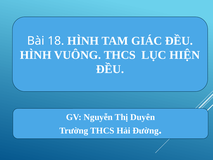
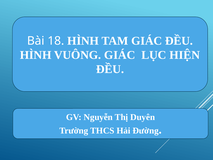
VUÔNG THCS: THCS -> GIÁC
